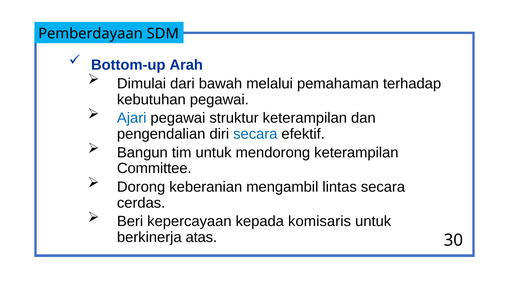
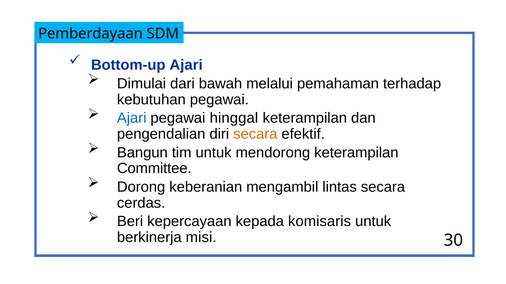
Bottom-up Arah: Arah -> Ajari
struktur: struktur -> hinggal
secara at (255, 134) colour: blue -> orange
atas: atas -> misi
